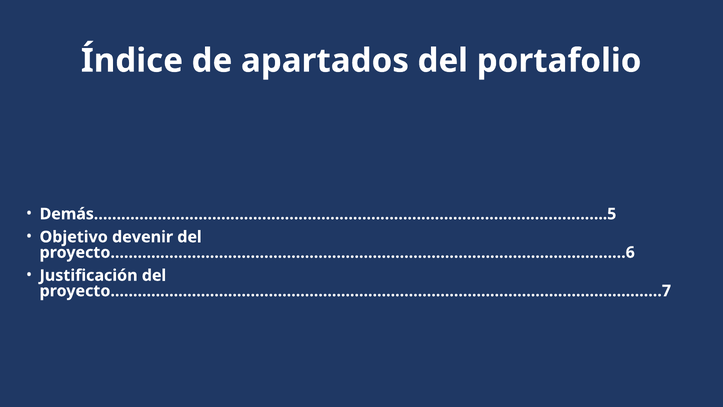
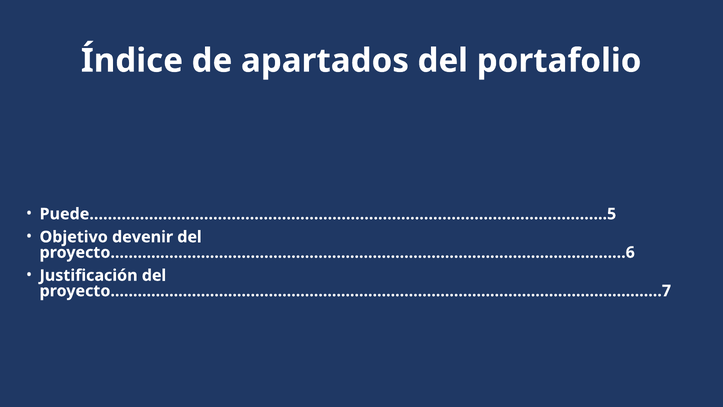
Demás…………………………………………………………………………………………………..5: Demás…………………………………………………………………………………………………..5 -> Puede…………………………………………………………………………………………………..5
